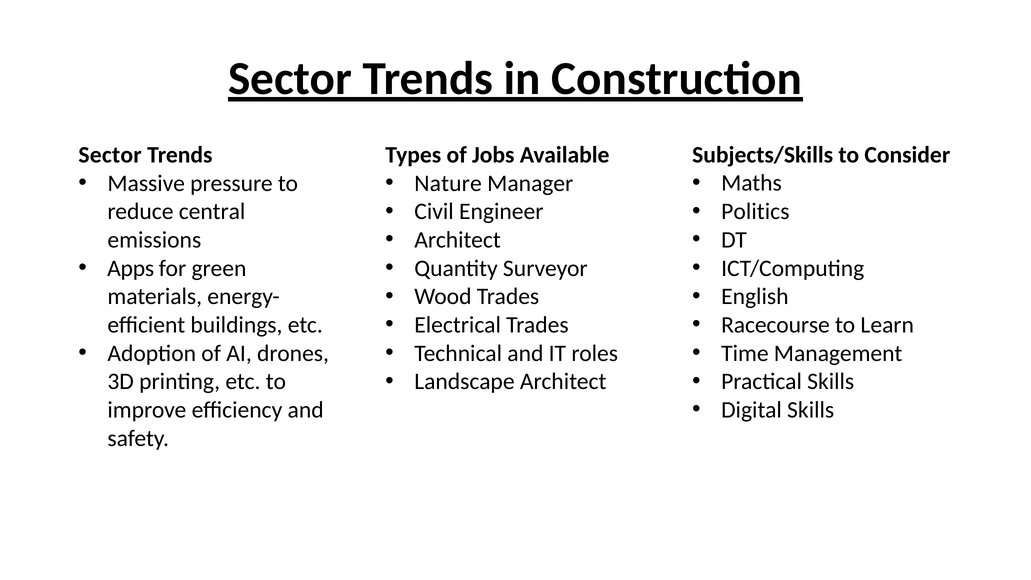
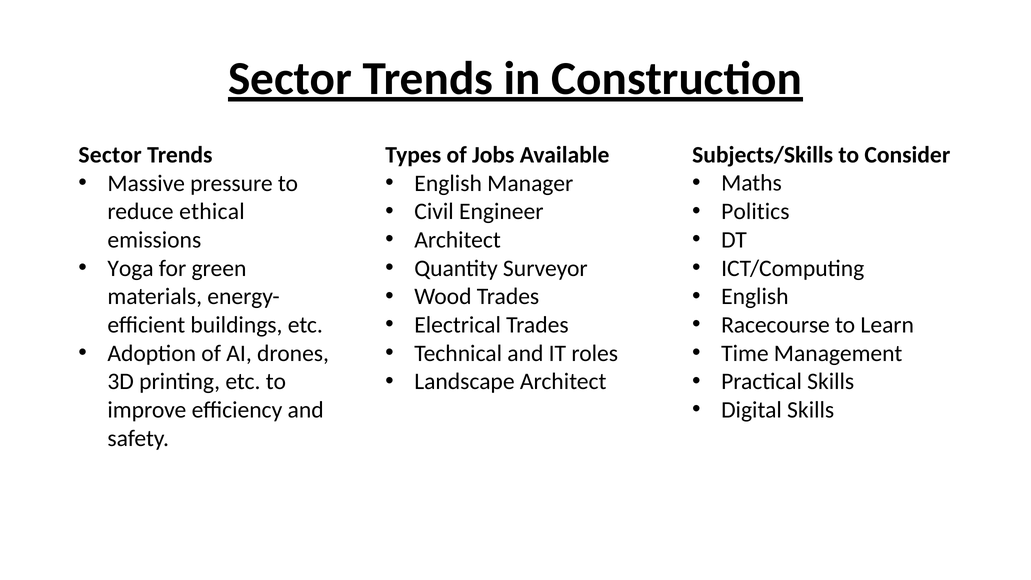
Nature at (448, 183): Nature -> English
central: central -> ethical
Apps: Apps -> Yoga
